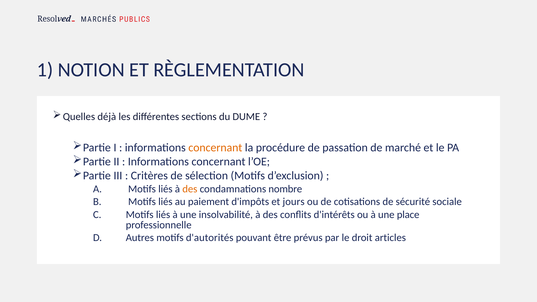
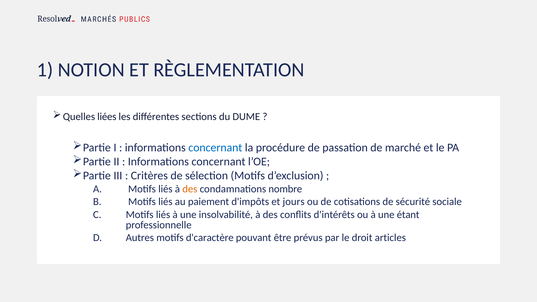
déjà: déjà -> liées
concernant at (215, 148) colour: orange -> blue
place: place -> étant
d'autorités: d'autorités -> d'caractère
